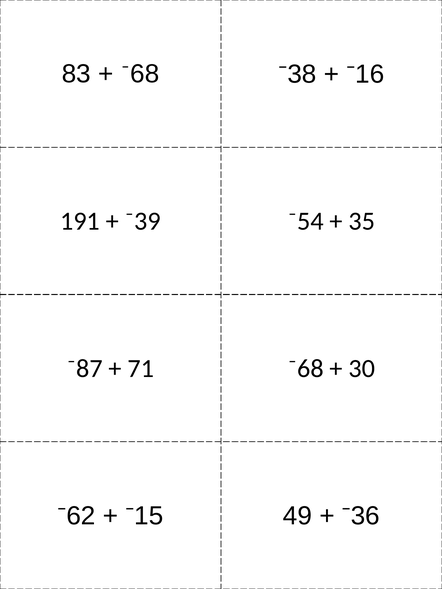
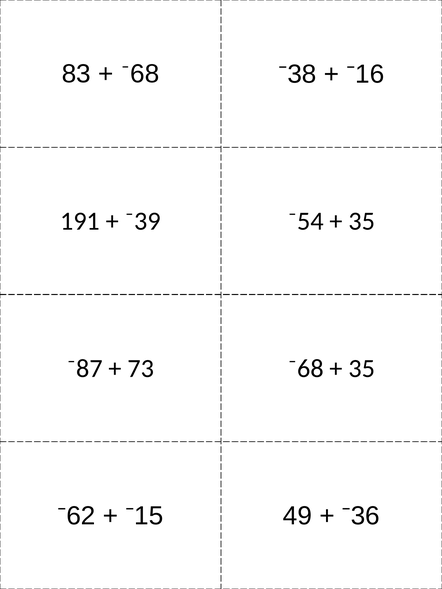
71: 71 -> 73
30 at (362, 369): 30 -> 35
